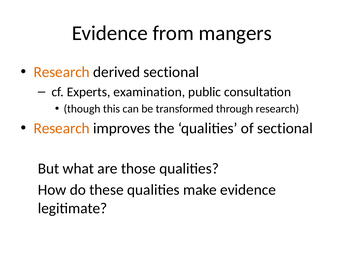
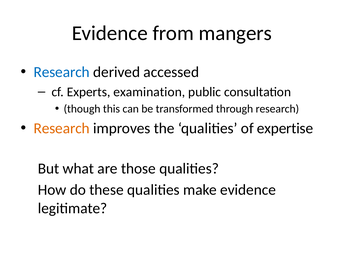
Research at (62, 72) colour: orange -> blue
derived sectional: sectional -> accessed
of sectional: sectional -> expertise
